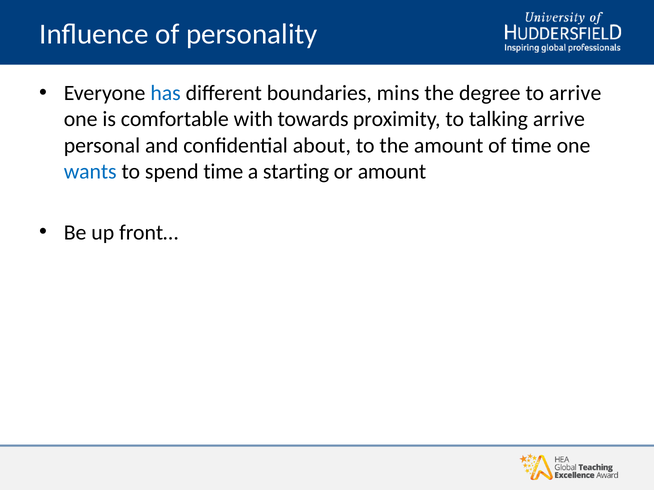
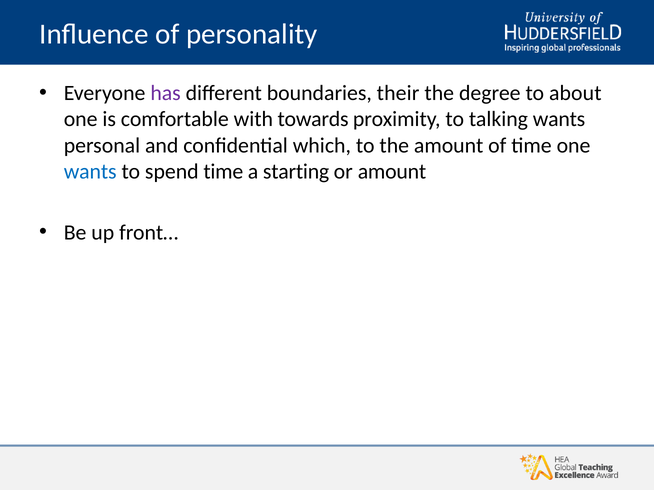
has colour: blue -> purple
mins: mins -> their
to arrive: arrive -> about
talking arrive: arrive -> wants
about: about -> which
